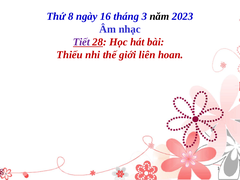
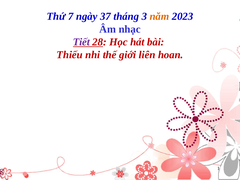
8: 8 -> 7
16: 16 -> 37
năm colour: black -> orange
